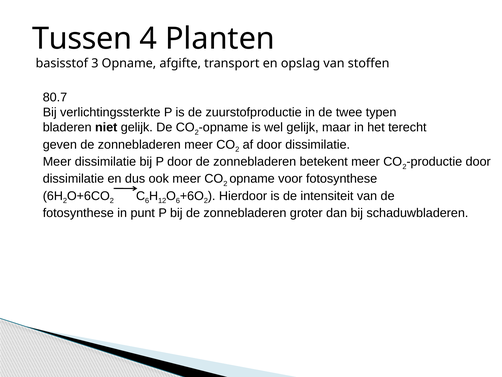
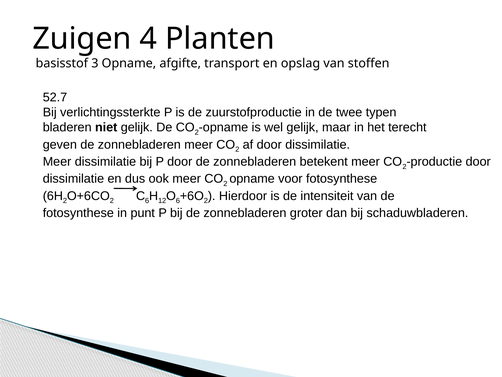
Tussen: Tussen -> Zuigen
80.7: 80.7 -> 52.7
